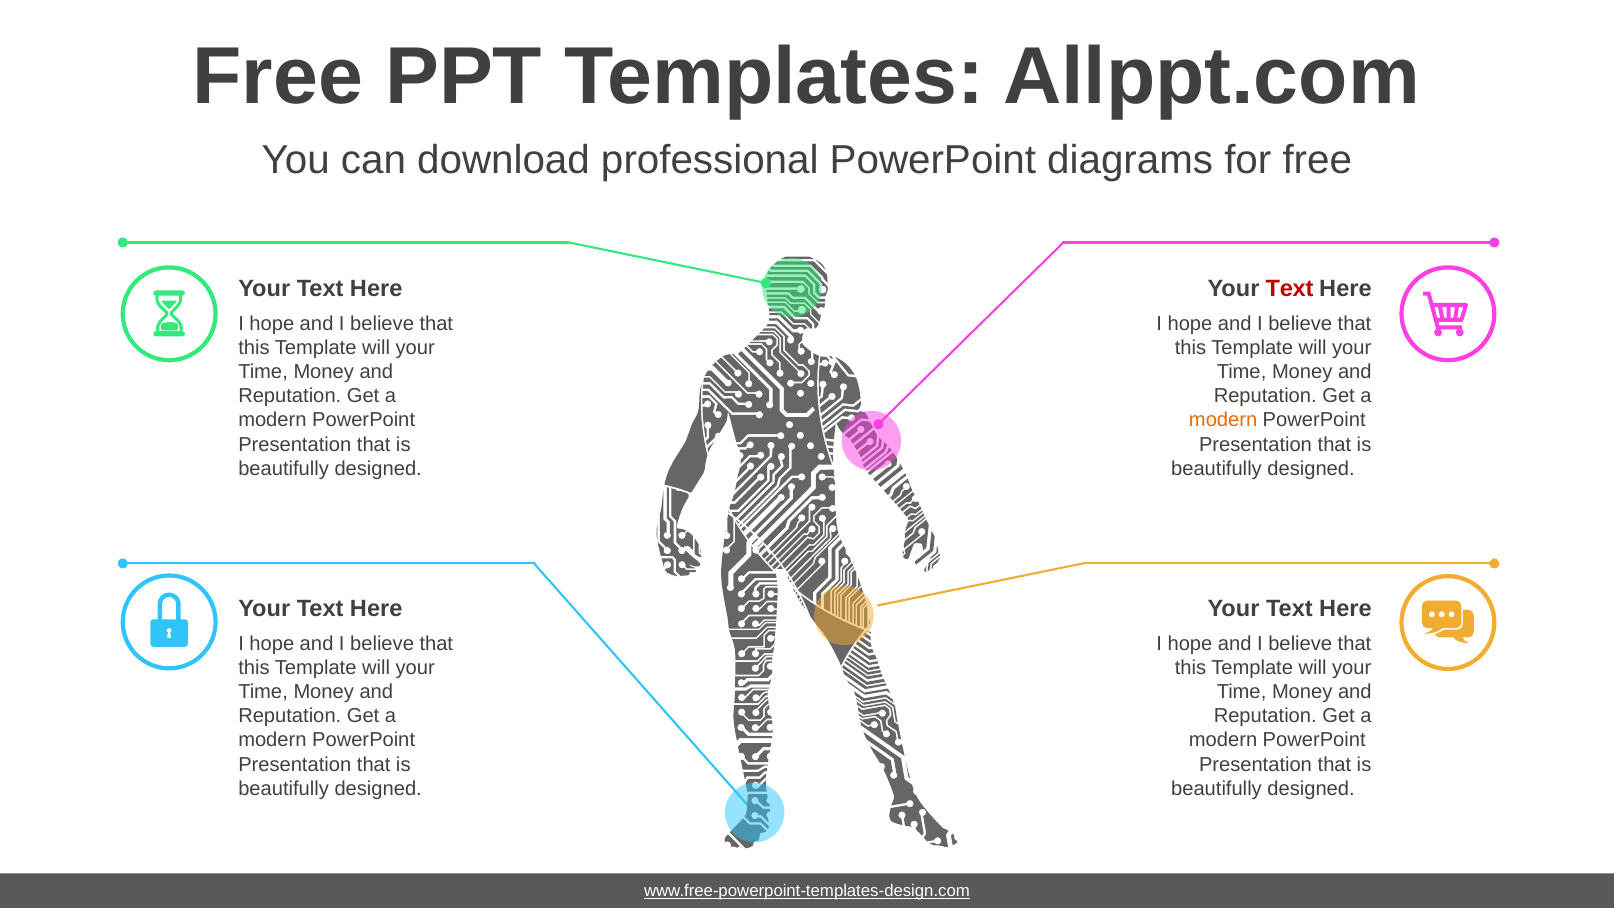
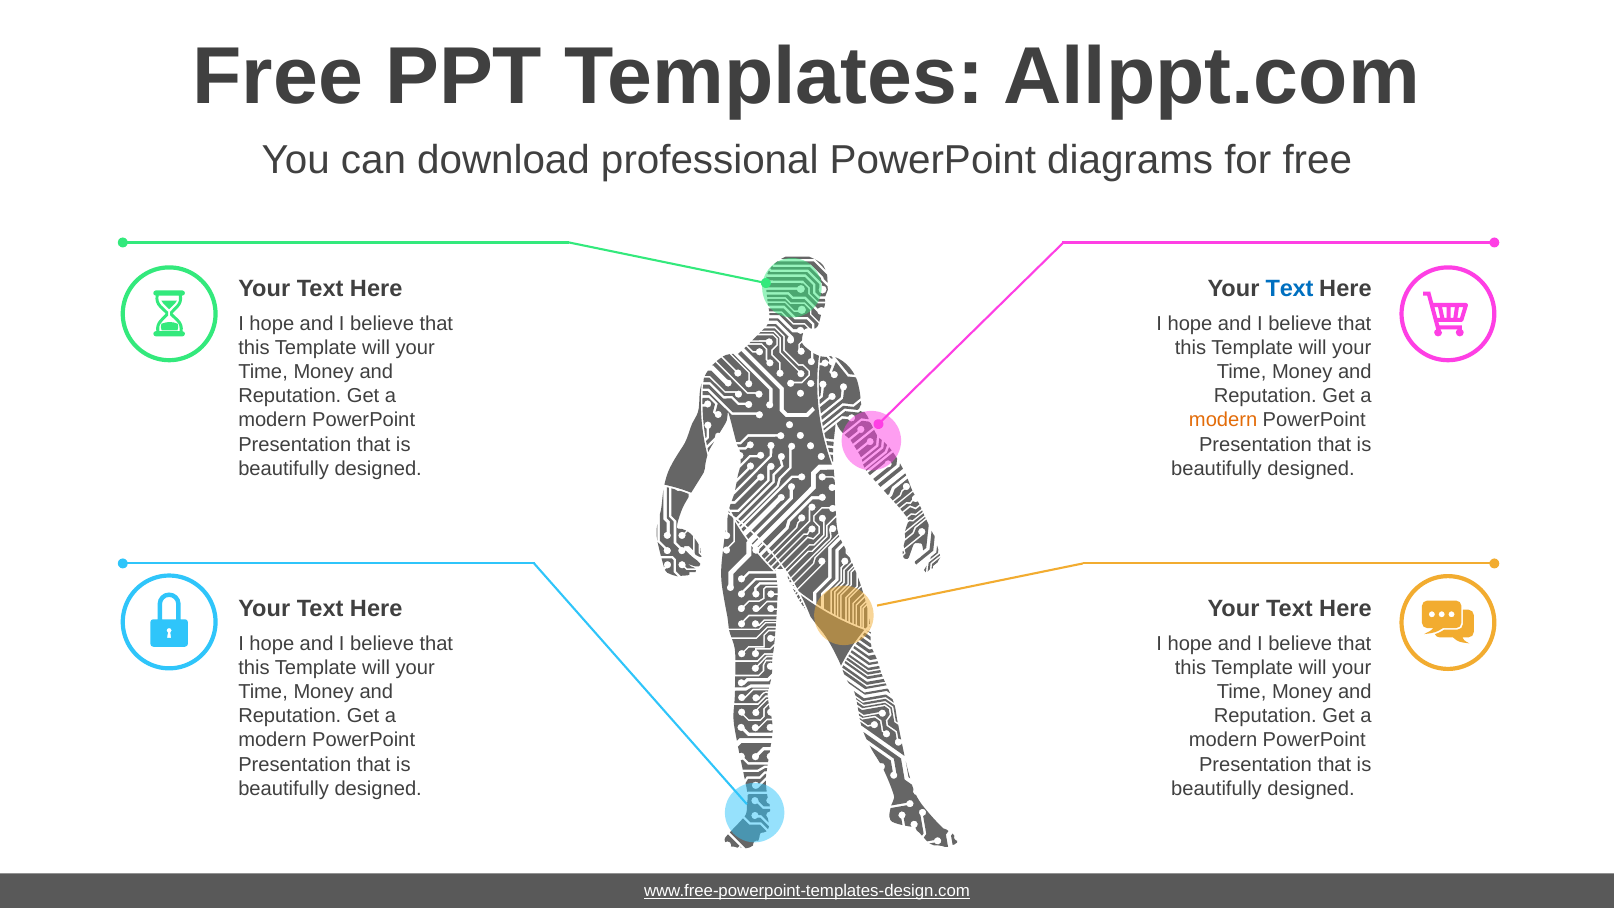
Text at (1290, 289) colour: red -> blue
